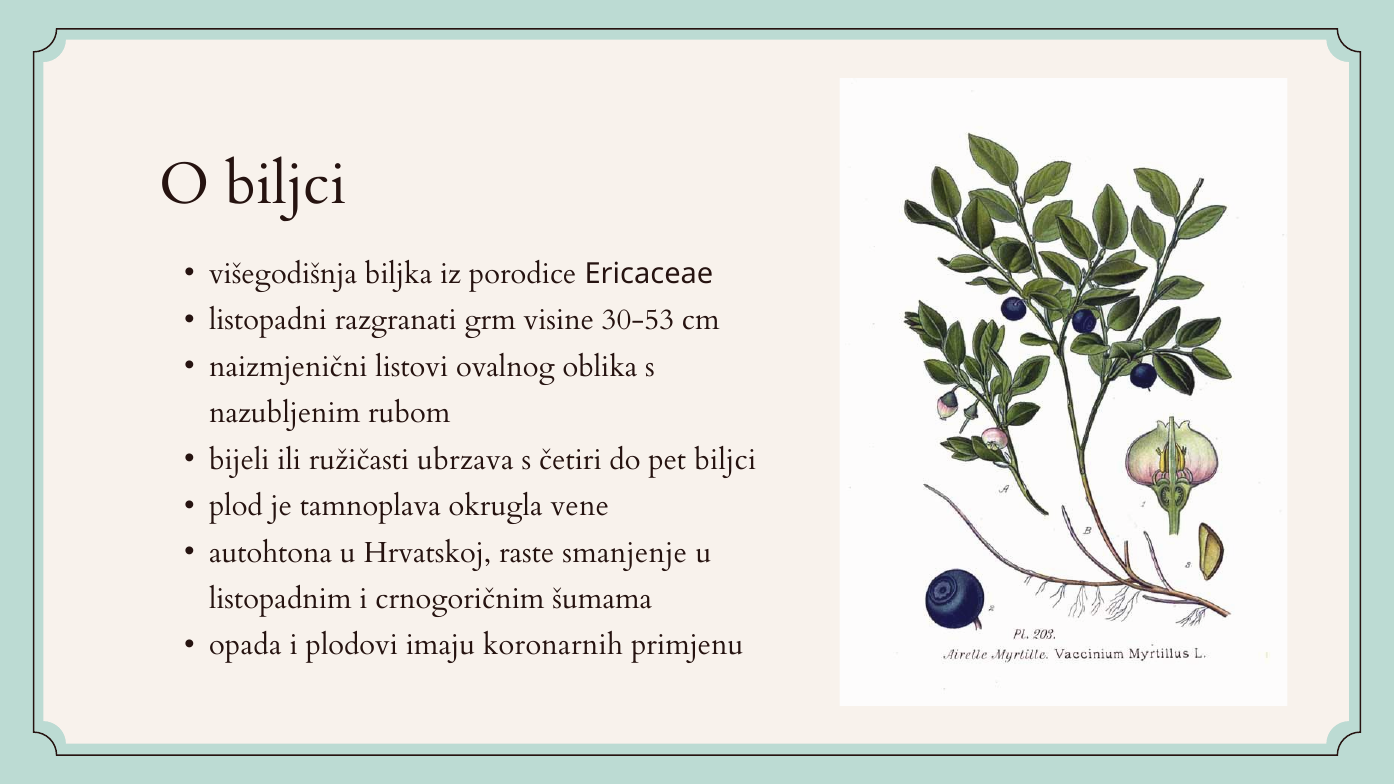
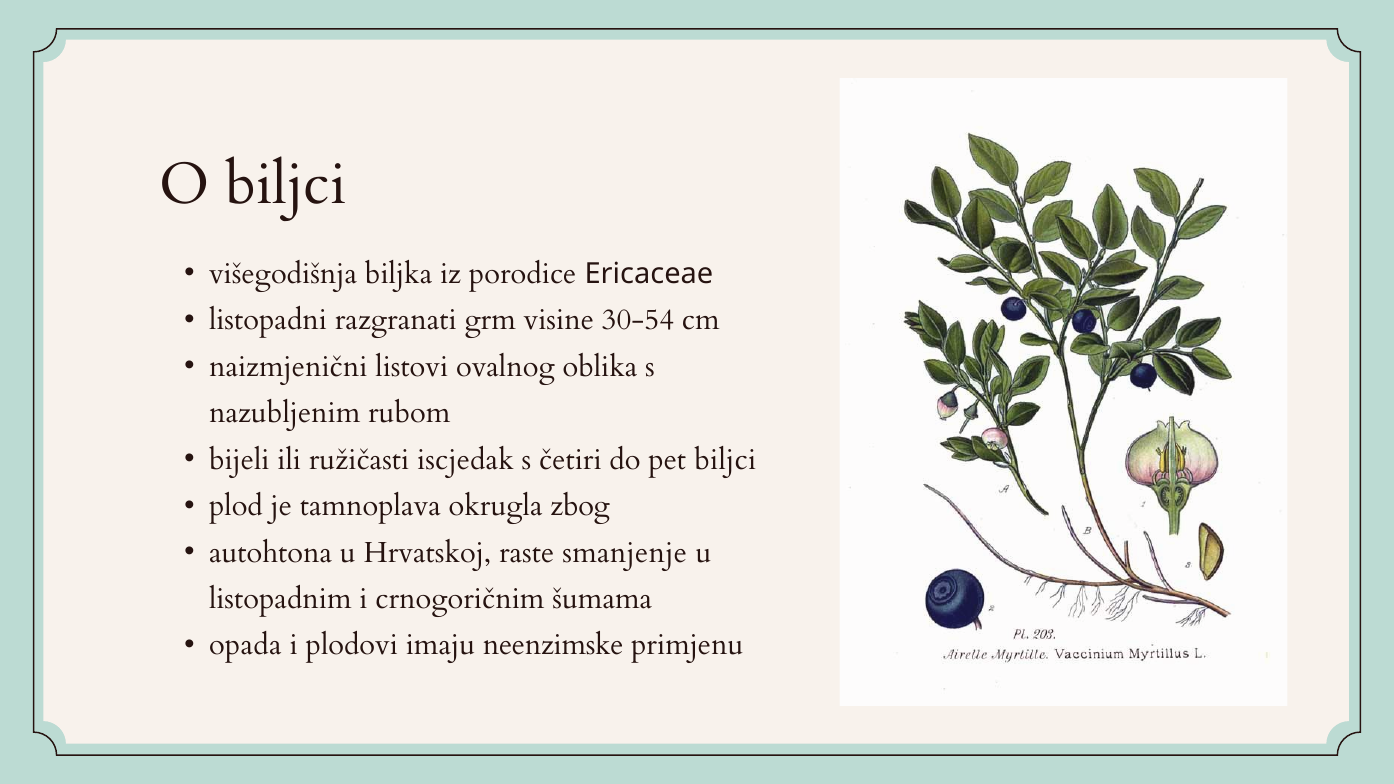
30-53: 30-53 -> 30-54
ubrzava: ubrzava -> iscjedak
vene: vene -> zbog
koronarnih: koronarnih -> neenzimske
